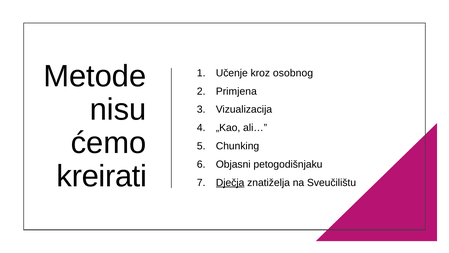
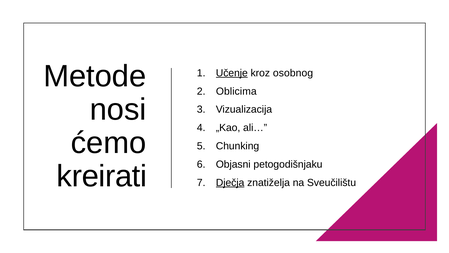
Učenje underline: none -> present
Primjena: Primjena -> Oblicima
nisu: nisu -> nosi
